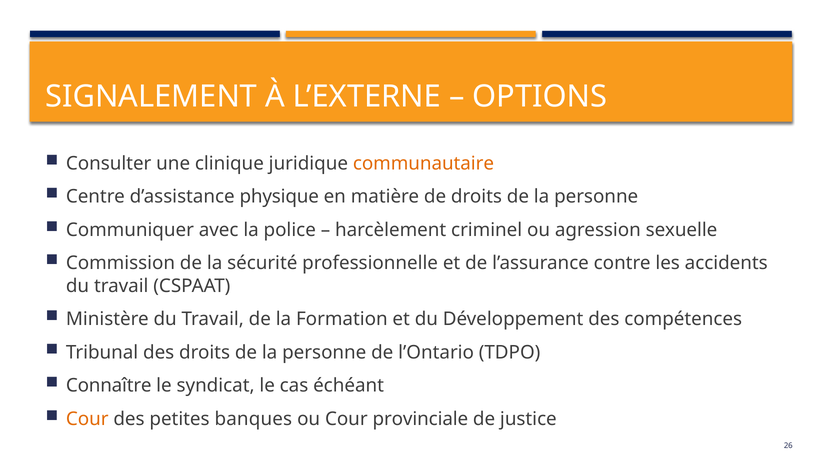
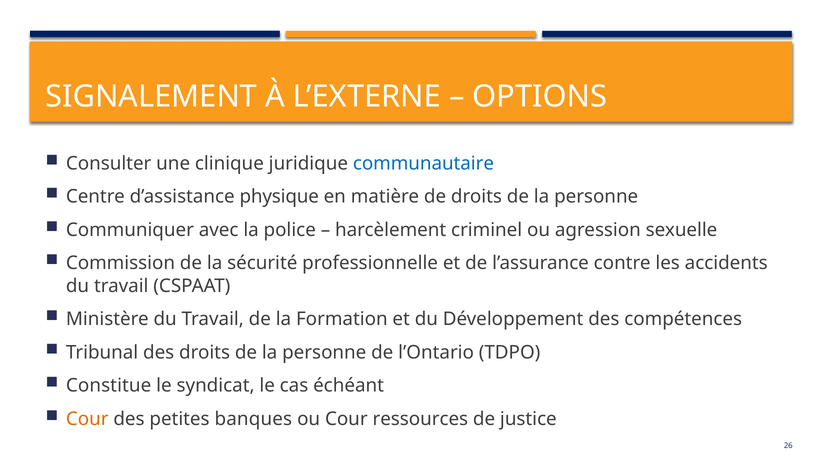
communautaire colour: orange -> blue
Connaître: Connaître -> Constitue
provinciale: provinciale -> ressources
